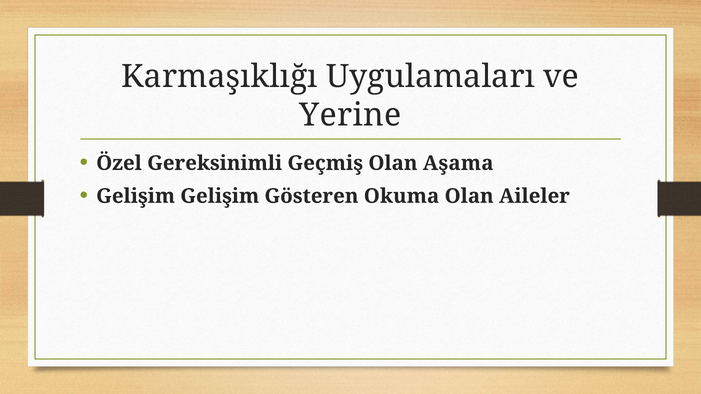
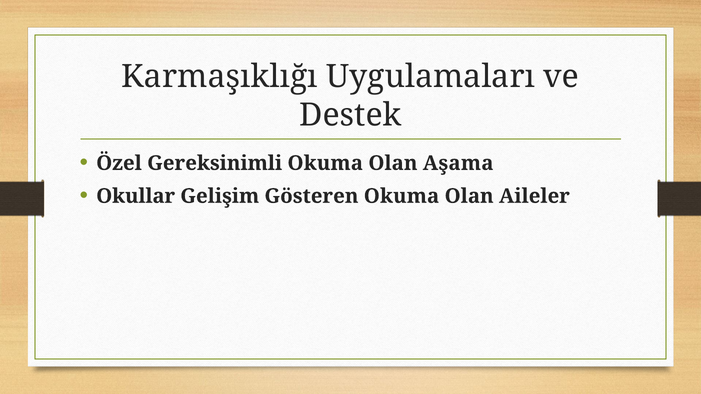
Yerine: Yerine -> Destek
Gereksinimli Geçmiş: Geçmiş -> Okuma
Gelişim at (136, 196): Gelişim -> Okullar
